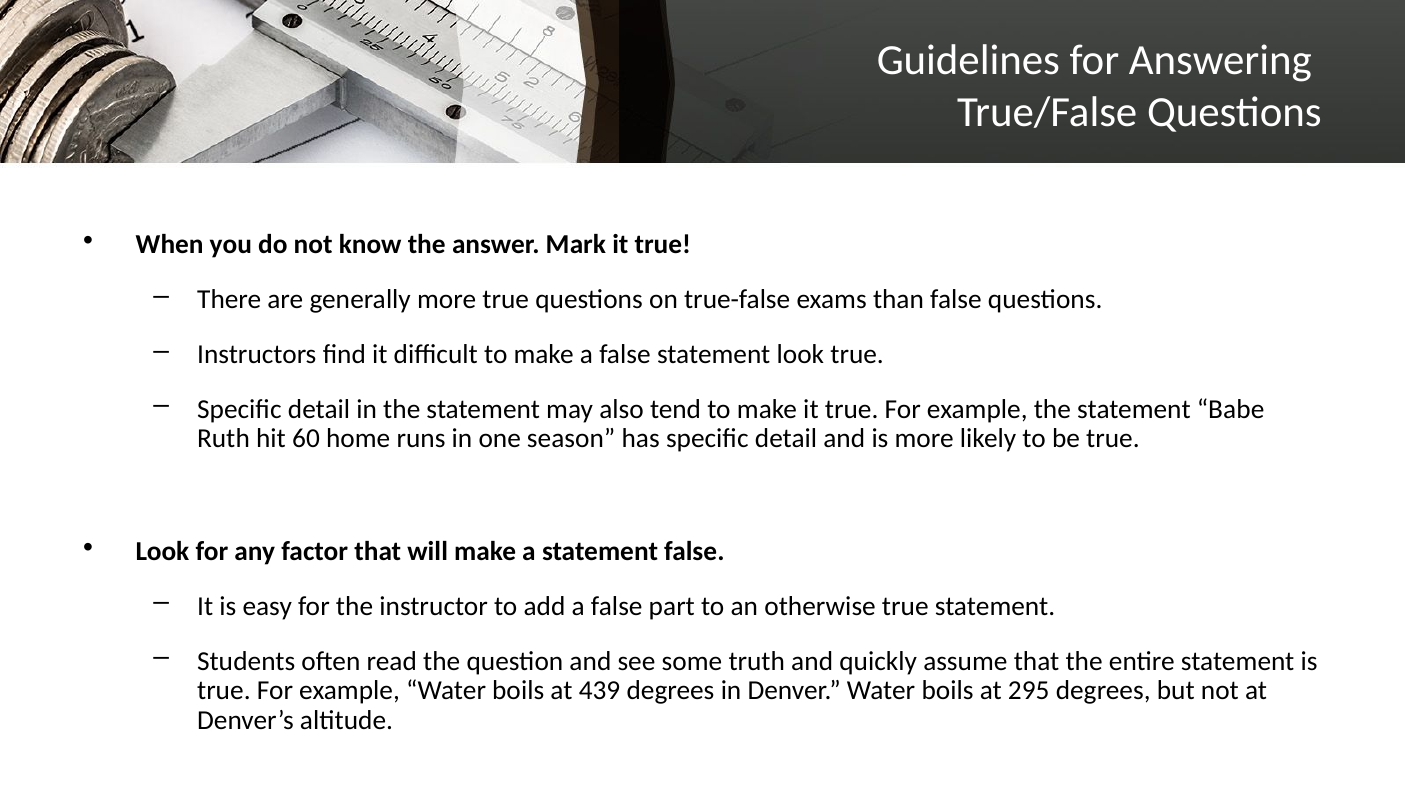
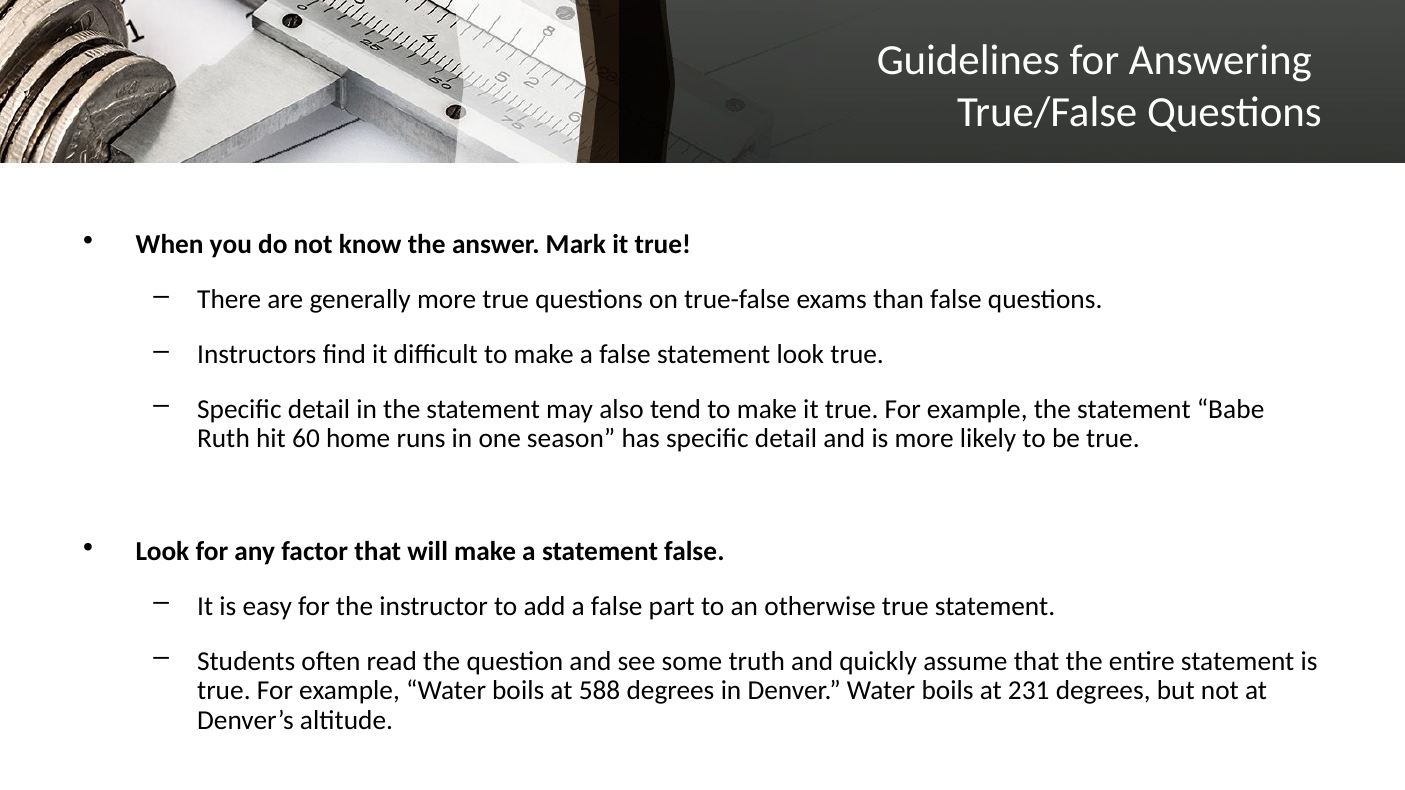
439: 439 -> 588
295: 295 -> 231
